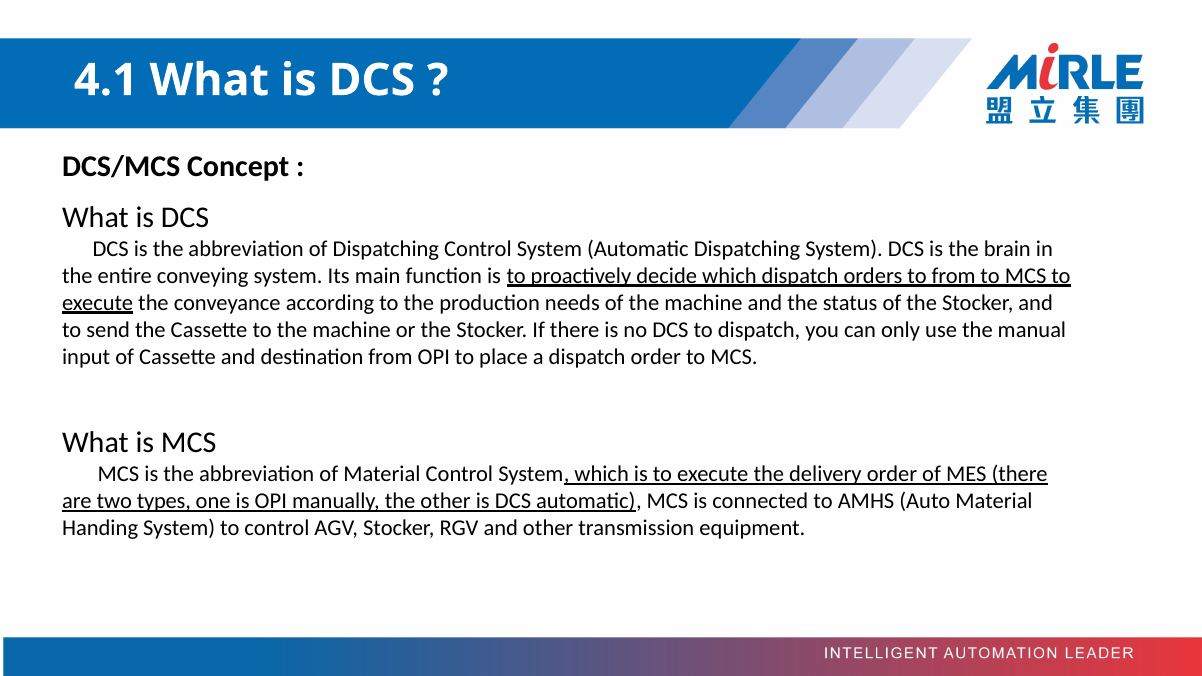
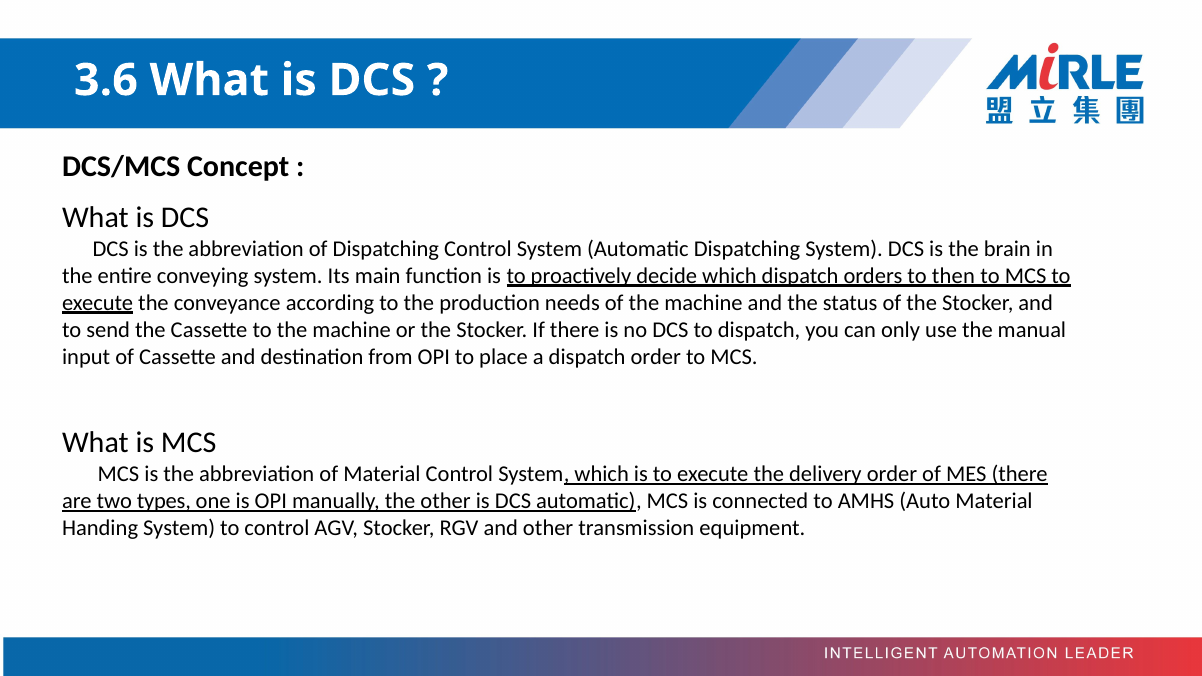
4.1: 4.1 -> 3.6
to from: from -> then
